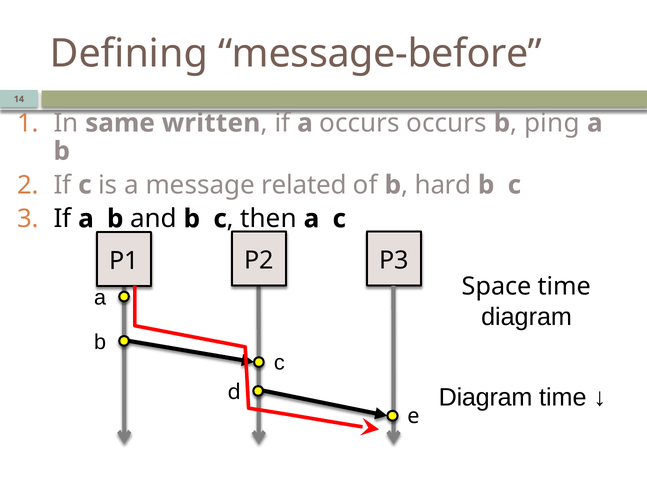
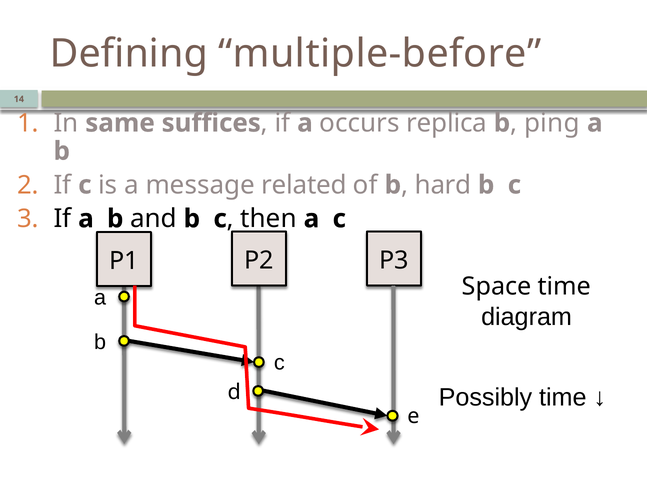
message-before: message-before -> multiple-before
written: written -> suffices
occurs occurs: occurs -> replica
Diagram at (486, 397): Diagram -> Possibly
